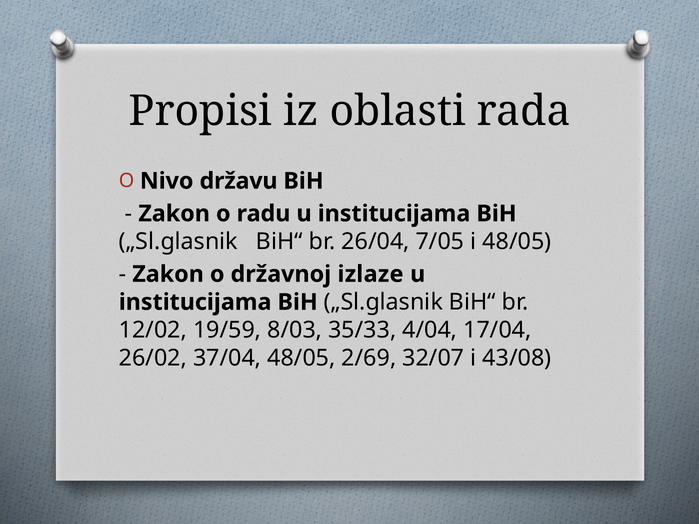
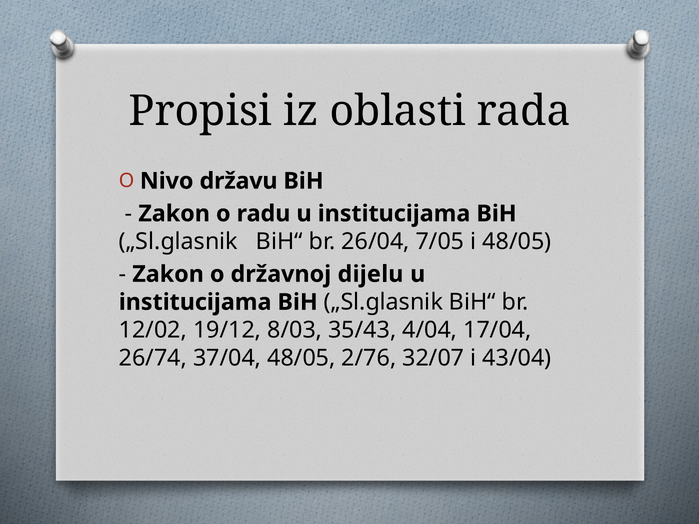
izlaze: izlaze -> dijelu
19/59: 19/59 -> 19/12
35/33: 35/33 -> 35/43
26/02: 26/02 -> 26/74
2/69: 2/69 -> 2/76
43/08: 43/08 -> 43/04
